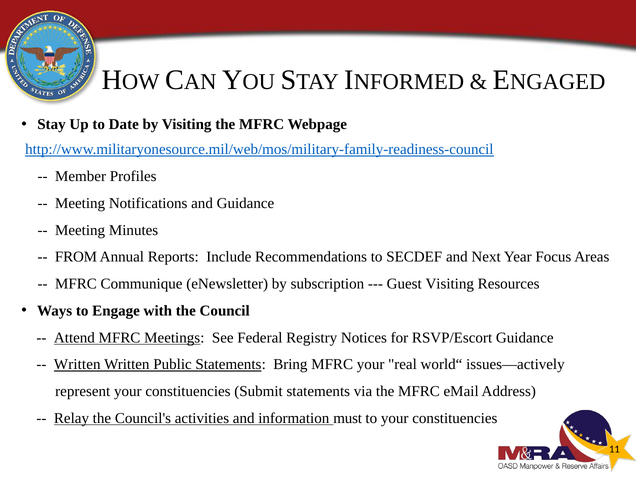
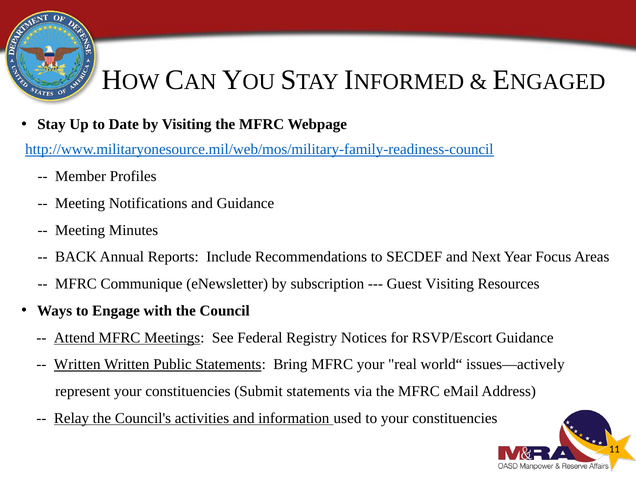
FROM: FROM -> BACK
must: must -> used
